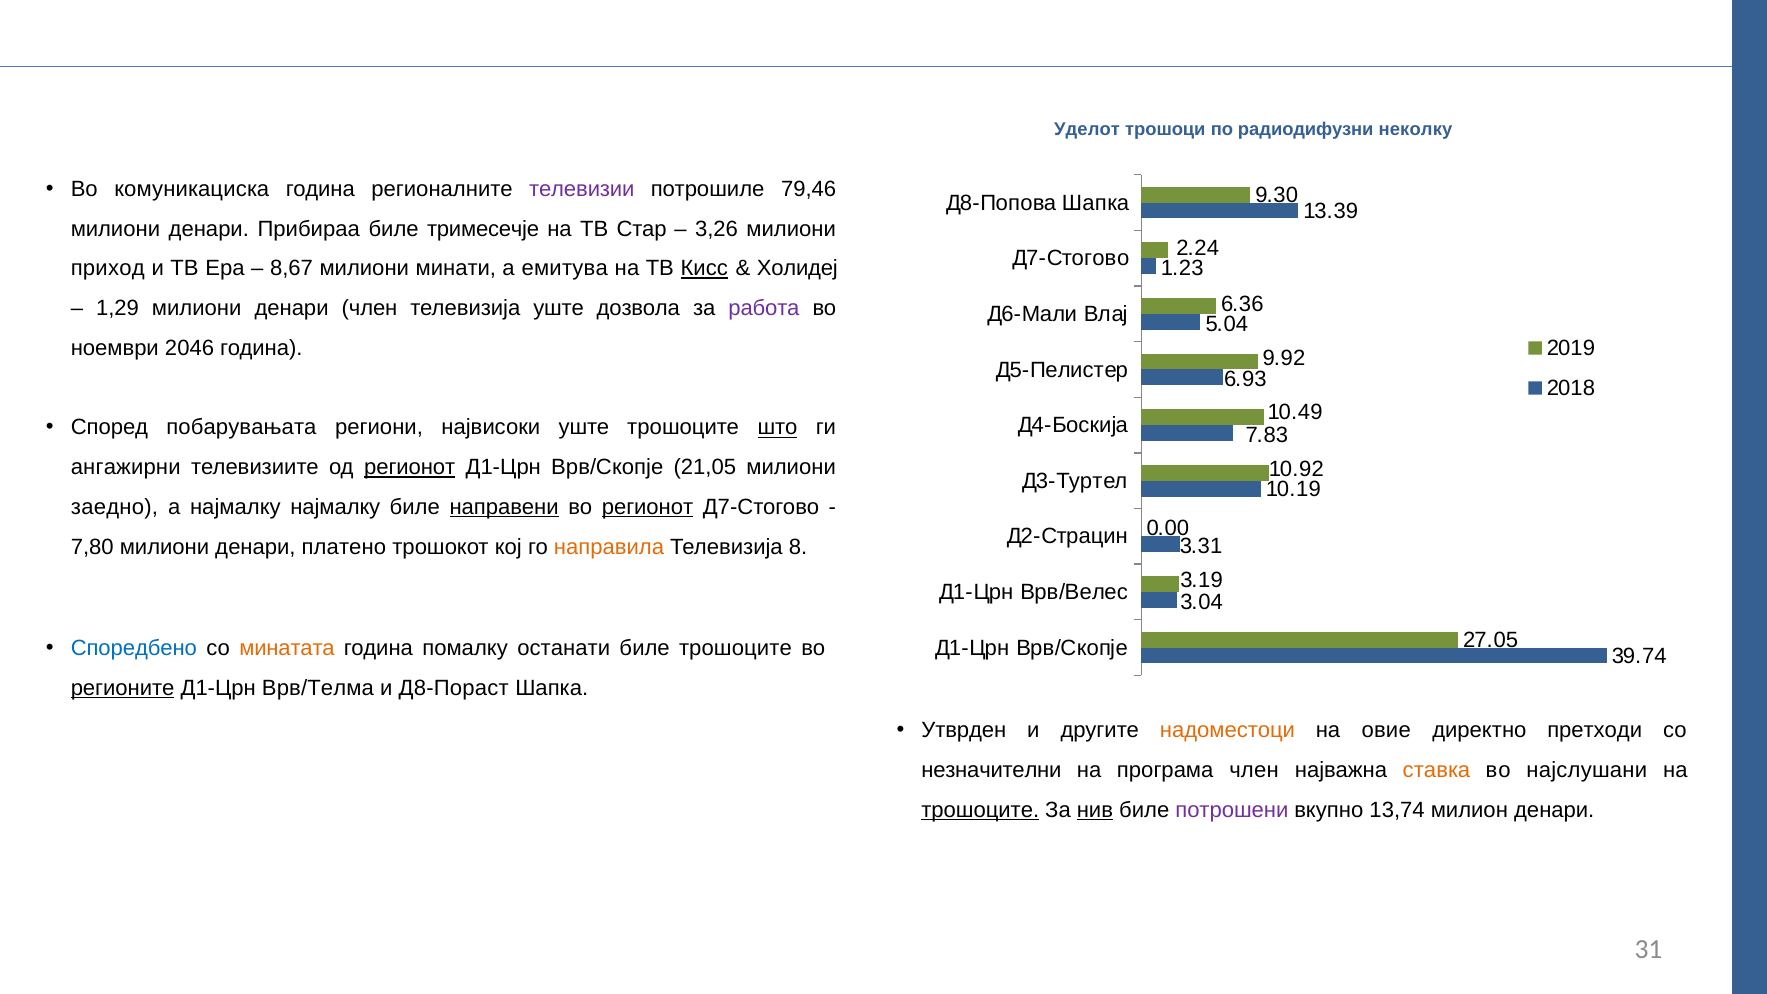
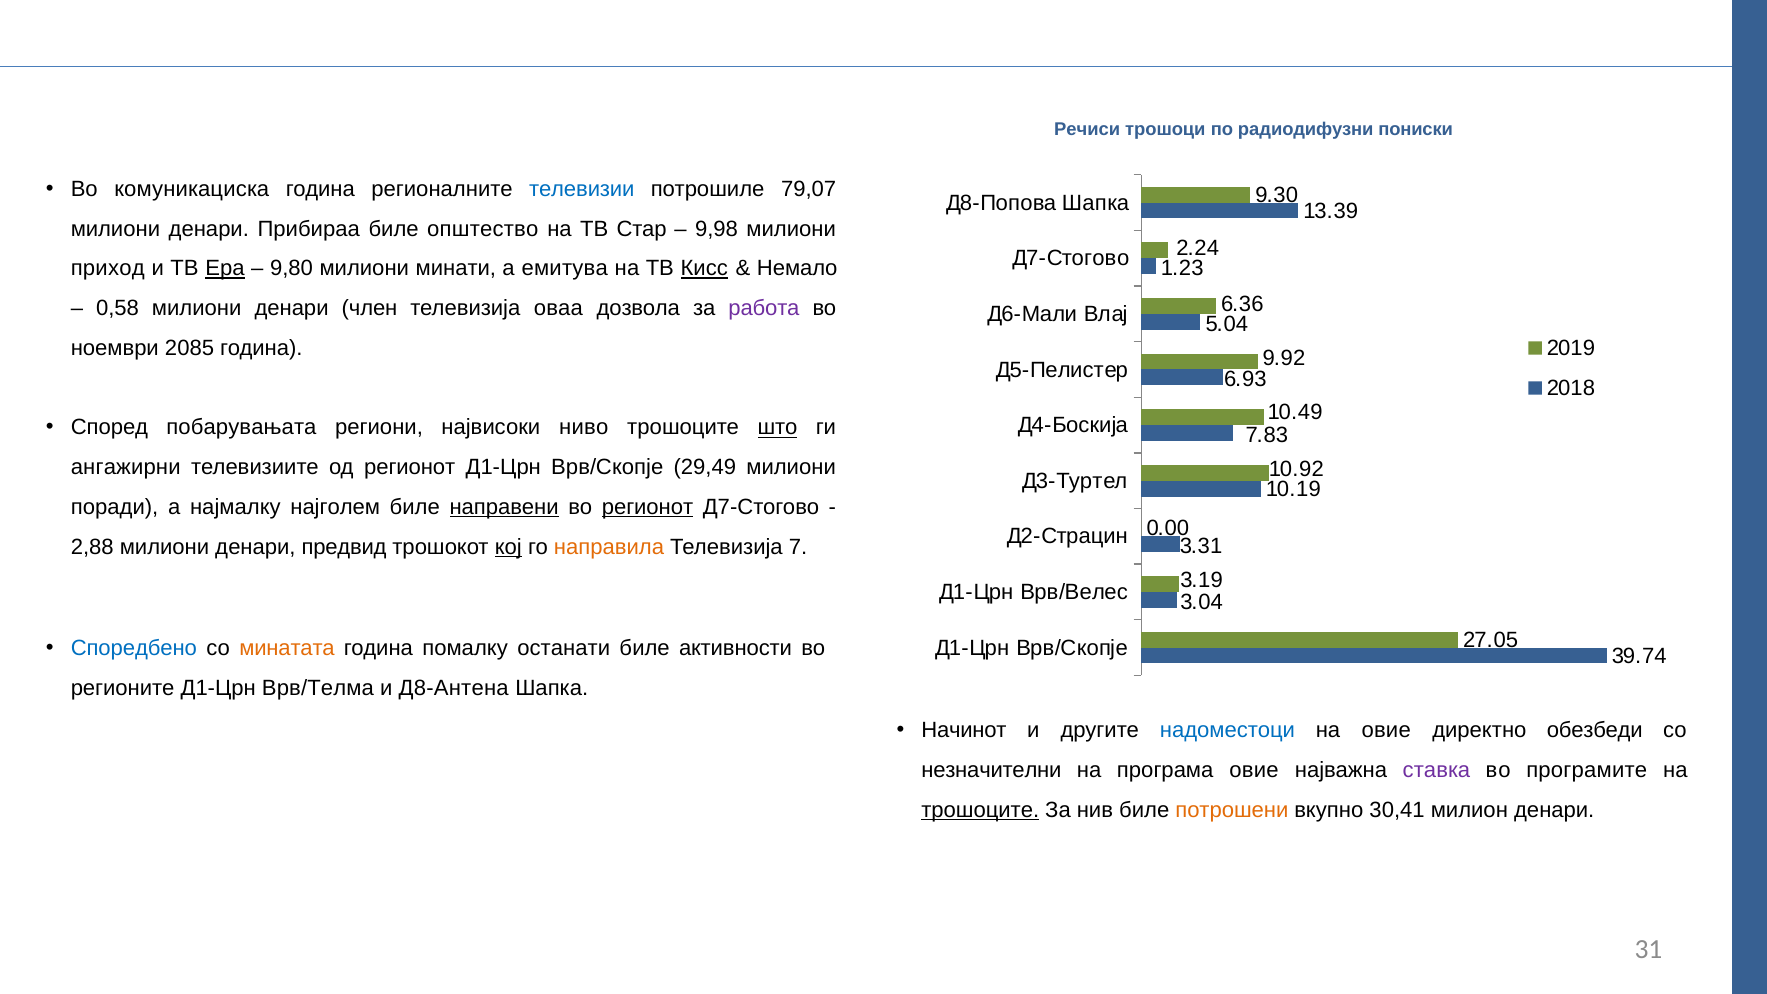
Уделот: Уделот -> Речиси
неколку: неколку -> пониски
телевизии colour: purple -> blue
79,46: 79,46 -> 79,07
тримесечје: тримесечје -> општество
3,26: 3,26 -> 9,98
Ера underline: none -> present
8,67: 8,67 -> 9,80
Холидеј: Холидеј -> Немало
1,29: 1,29 -> 0,58
телевизија уште: уште -> оваа
2046: 2046 -> 2085
највисоки уште: уште -> ниво
регионот at (410, 468) underline: present -> none
21,05: 21,05 -> 29,49
заедно: заедно -> поради
најмалку најмалку: најмалку -> најголем
7,80: 7,80 -> 2,88
платено: платено -> предвид
кој underline: none -> present
8: 8 -> 7
биле трошоците: трошоците -> активности
регионите underline: present -> none
Д8-Пораст: Д8-Пораст -> Д8-Антена
Утврден: Утврден -> Начинот
надоместоци colour: orange -> blue
претходи: претходи -> обезбеди
програма член: член -> овие
ставка colour: orange -> purple
најслушани: најслушани -> програмите
нив underline: present -> none
потрошени colour: purple -> orange
13,74: 13,74 -> 30,41
